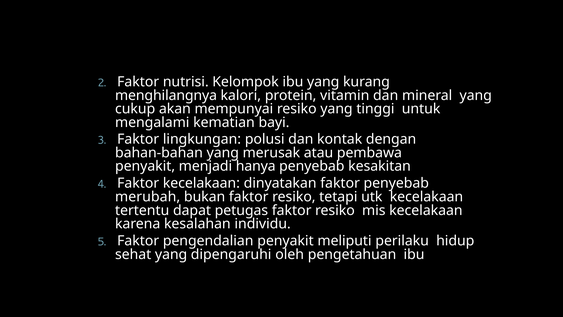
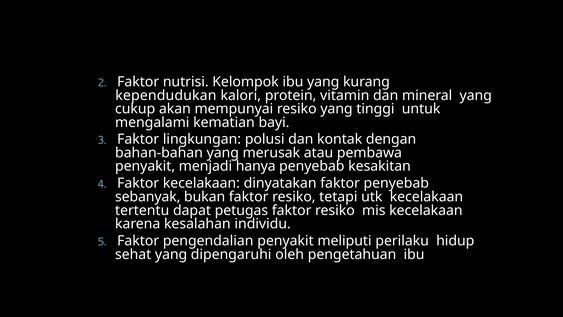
menghilangnya: menghilangnya -> kependudukan
merubah: merubah -> sebanyak
